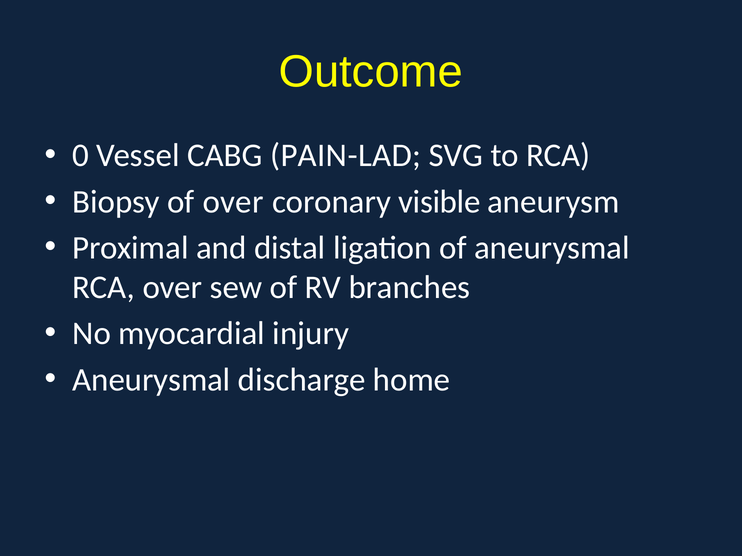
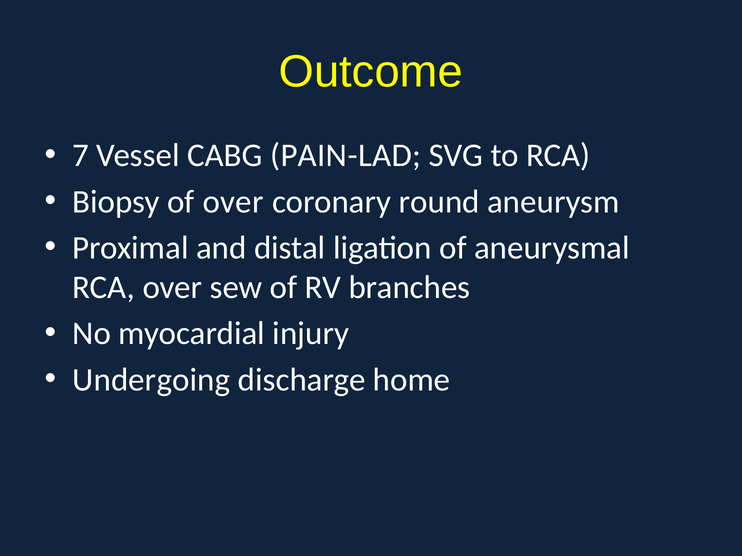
0: 0 -> 7
visible: visible -> round
Aneurysmal at (151, 380): Aneurysmal -> Undergoing
